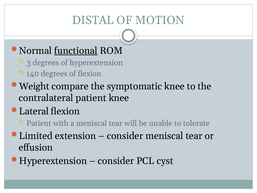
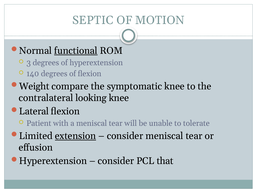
DISTAL: DISTAL -> SEPTIC
contralateral patient: patient -> looking
extension underline: none -> present
cyst: cyst -> that
